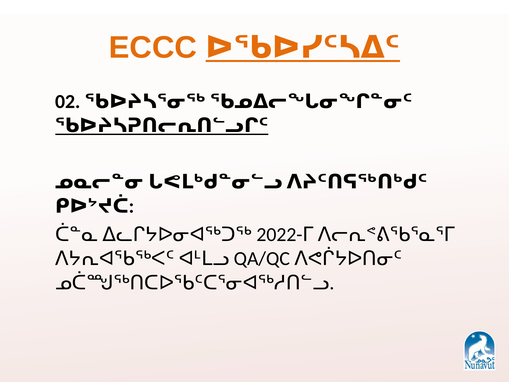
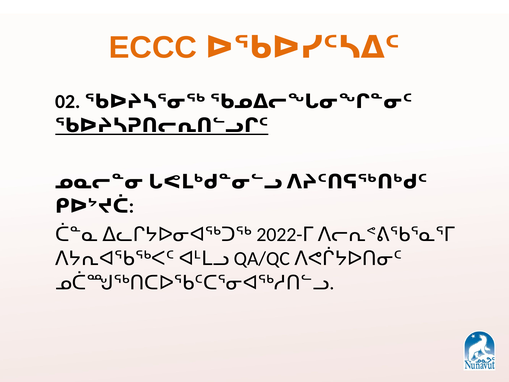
ᐅᖃᐅᓯᑦᓴᐃᑦ underline: present -> none
